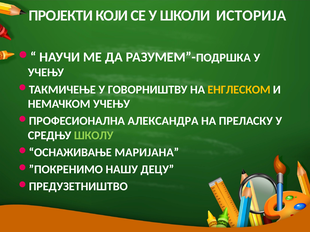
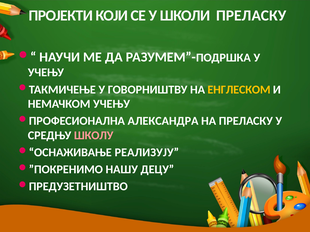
ШКОЛИ ИСТОРИЈА: ИСТОРИЈА -> ПРЕЛАСКУ
ШКОЛУ colour: light green -> pink
МАРИЈАНА: МАРИЈАНА -> РЕАЛИЗУЈУ
